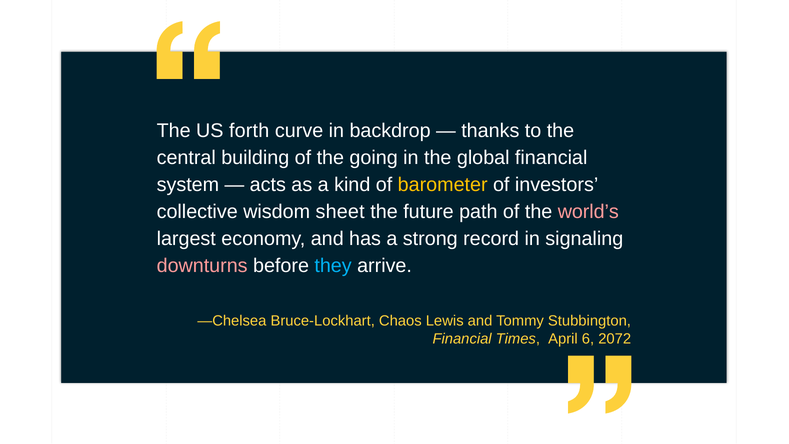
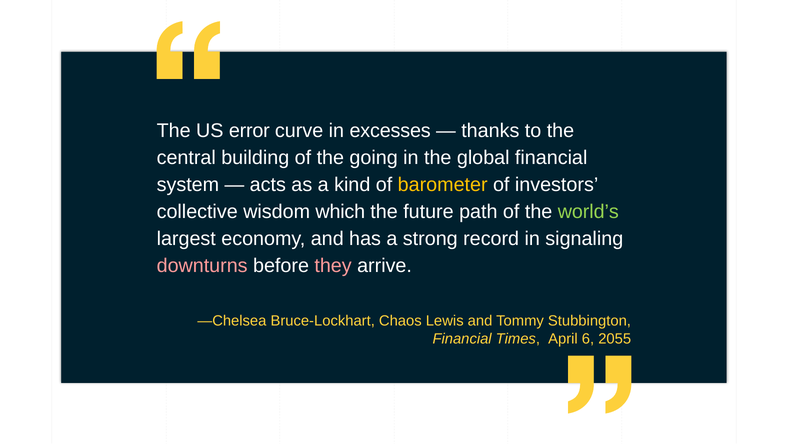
forth: forth -> error
backdrop: backdrop -> excesses
sheet: sheet -> which
world’s colour: pink -> light green
they colour: light blue -> pink
2072: 2072 -> 2055
